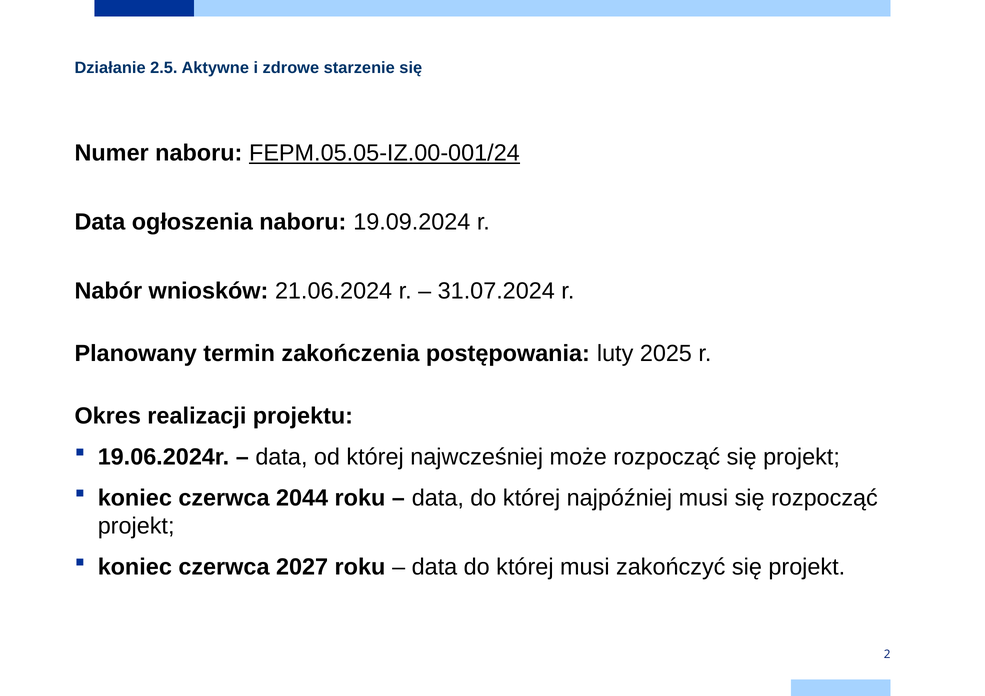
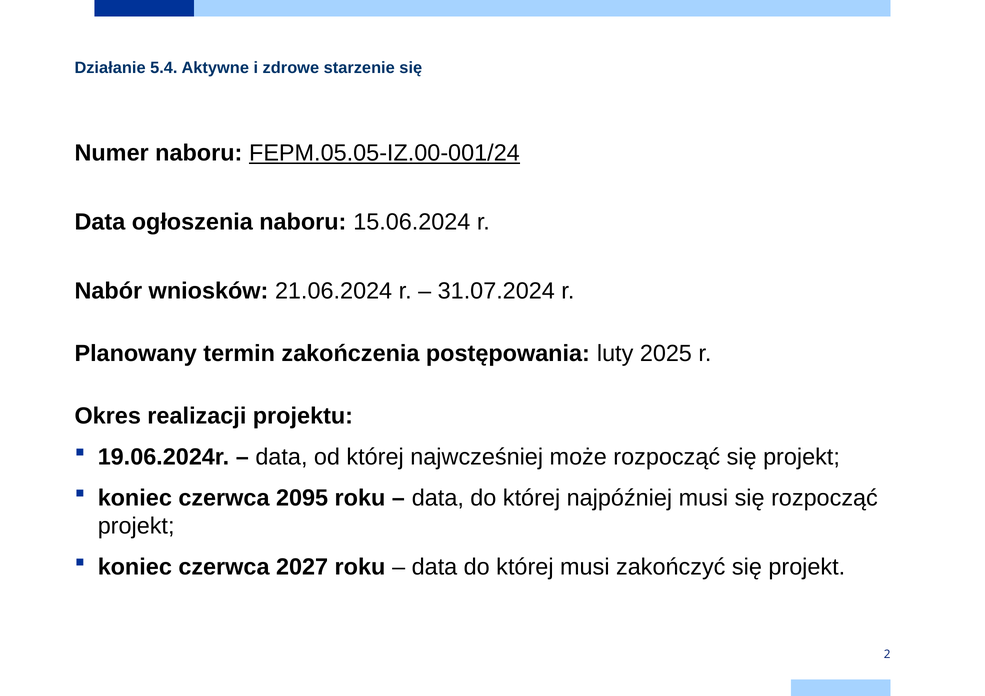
2.5: 2.5 -> 5.4
19.09.2024: 19.09.2024 -> 15.06.2024
2044: 2044 -> 2095
